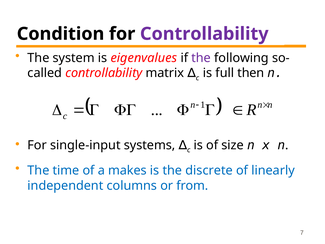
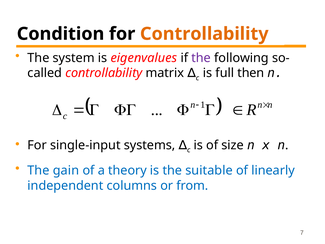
Controllability at (204, 34) colour: purple -> orange
time: time -> gain
makes: makes -> theory
discrete: discrete -> suitable
